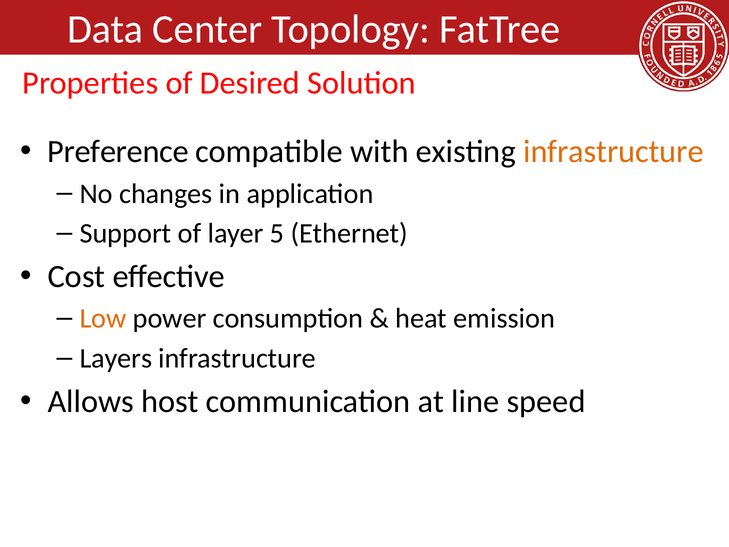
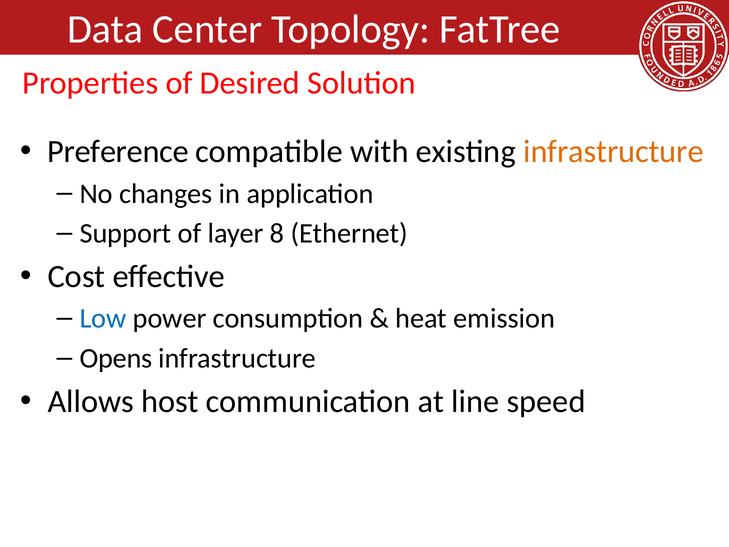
5: 5 -> 8
Low colour: orange -> blue
Layers: Layers -> Opens
